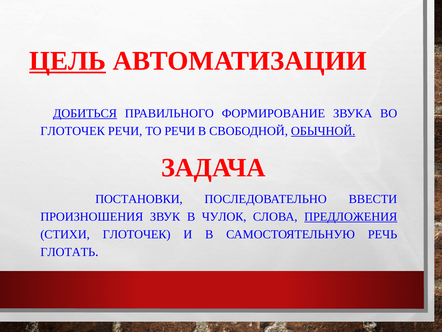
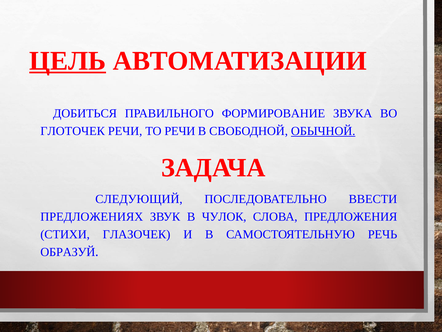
ДОБИТЬСЯ underline: present -> none
ПОСТАНОВКИ: ПОСТАНОВКИ -> СЛЕДУЮЩИЙ
ПРОИЗНОШЕНИЯ: ПРОИЗНОШЕНИЯ -> ПРЕДЛОЖЕНИЯХ
ПРЕДЛОЖЕНИЯ underline: present -> none
СТИХИ ГЛОТОЧЕК: ГЛОТОЧЕК -> ГЛАЗОЧЕК
ГЛОТАТЬ: ГЛОТАТЬ -> ОБРАЗУЙ
